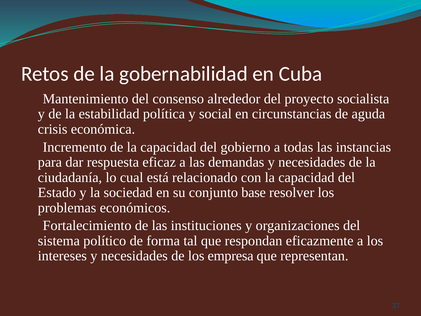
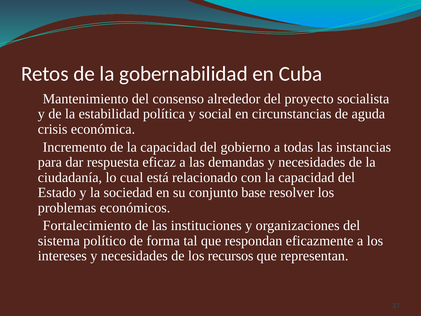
empresa: empresa -> recursos
